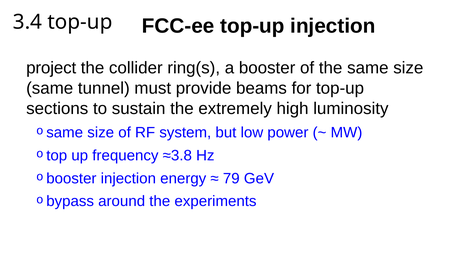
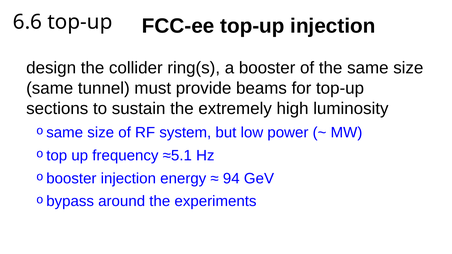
3.4: 3.4 -> 6.6
project: project -> design
≈3.8: ≈3.8 -> ≈5.1
79: 79 -> 94
